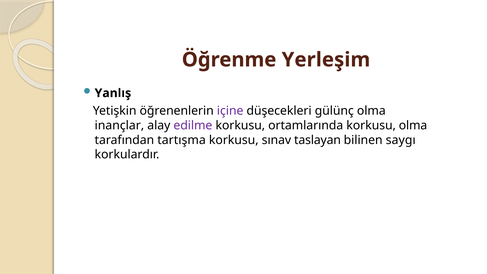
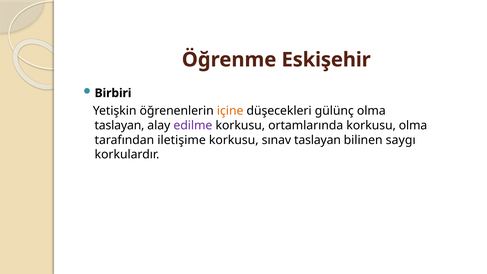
Yerleşim: Yerleşim -> Eskişehir
Yanlış: Yanlış -> Birbiri
içine colour: purple -> orange
inançlar at (119, 125): inançlar -> taslayan
tartışma: tartışma -> iletişime
